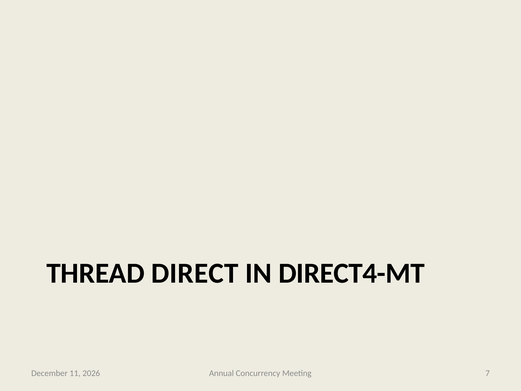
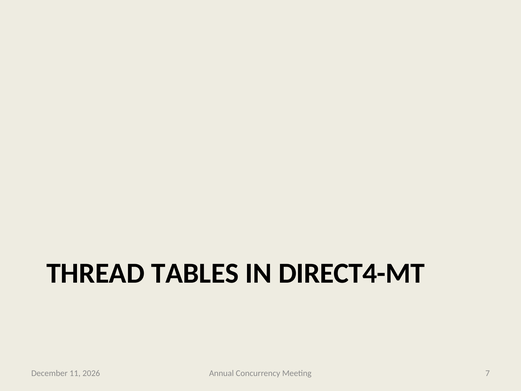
DIRECT: DIRECT -> TABLES
